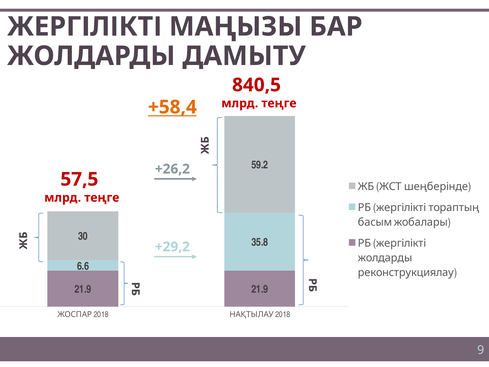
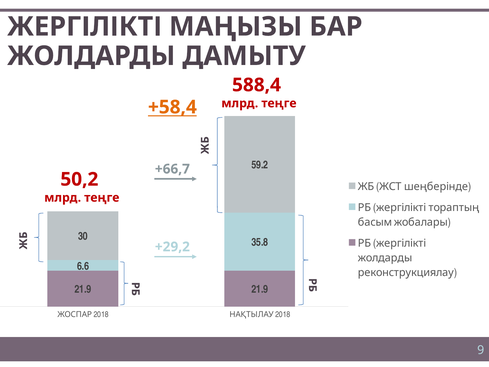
840,5: 840,5 -> 588,4
+26,2: +26,2 -> +66,7
57,5: 57,5 -> 50,2
